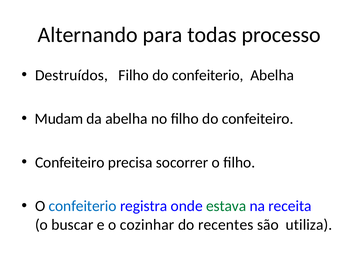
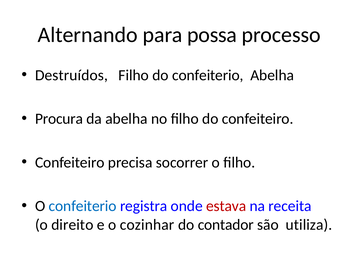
todas: todas -> possa
Mudam: Mudam -> Procura
estava colour: green -> red
buscar: buscar -> direito
recentes: recentes -> contador
